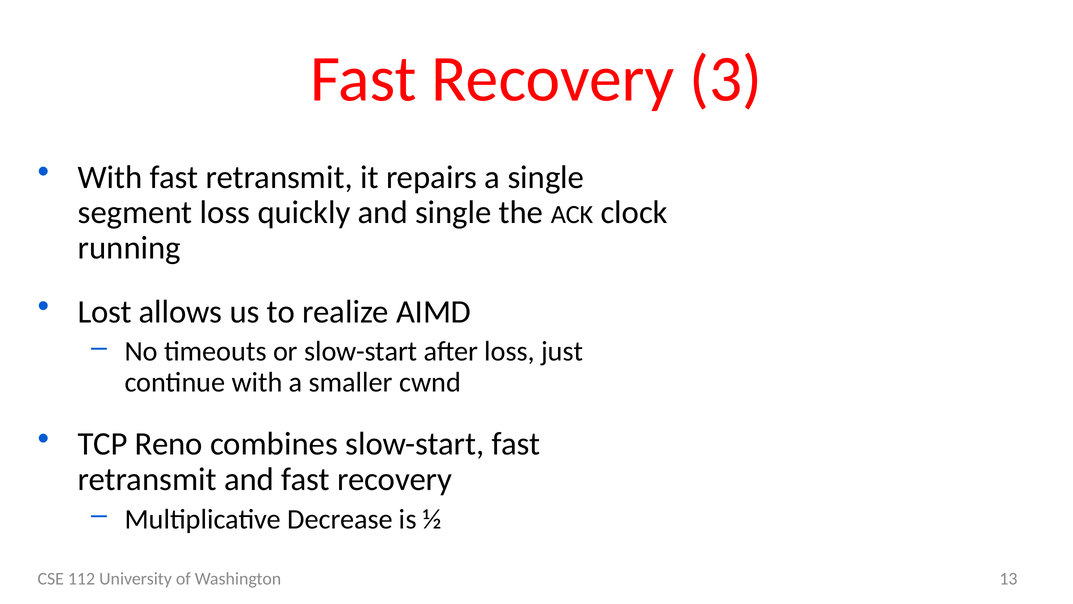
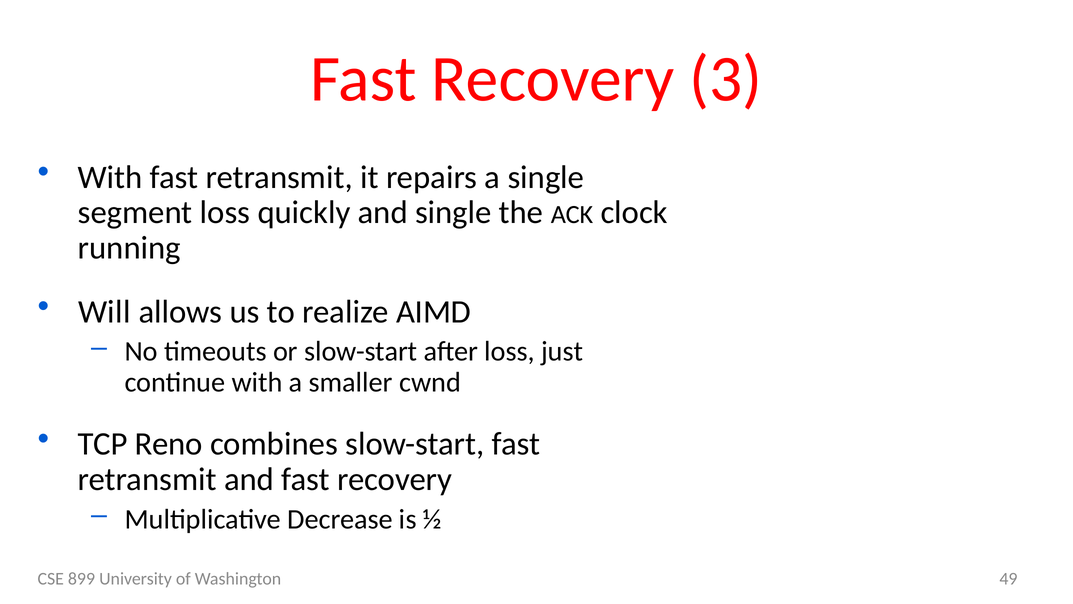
Lost: Lost -> Will
112: 112 -> 899
13: 13 -> 49
